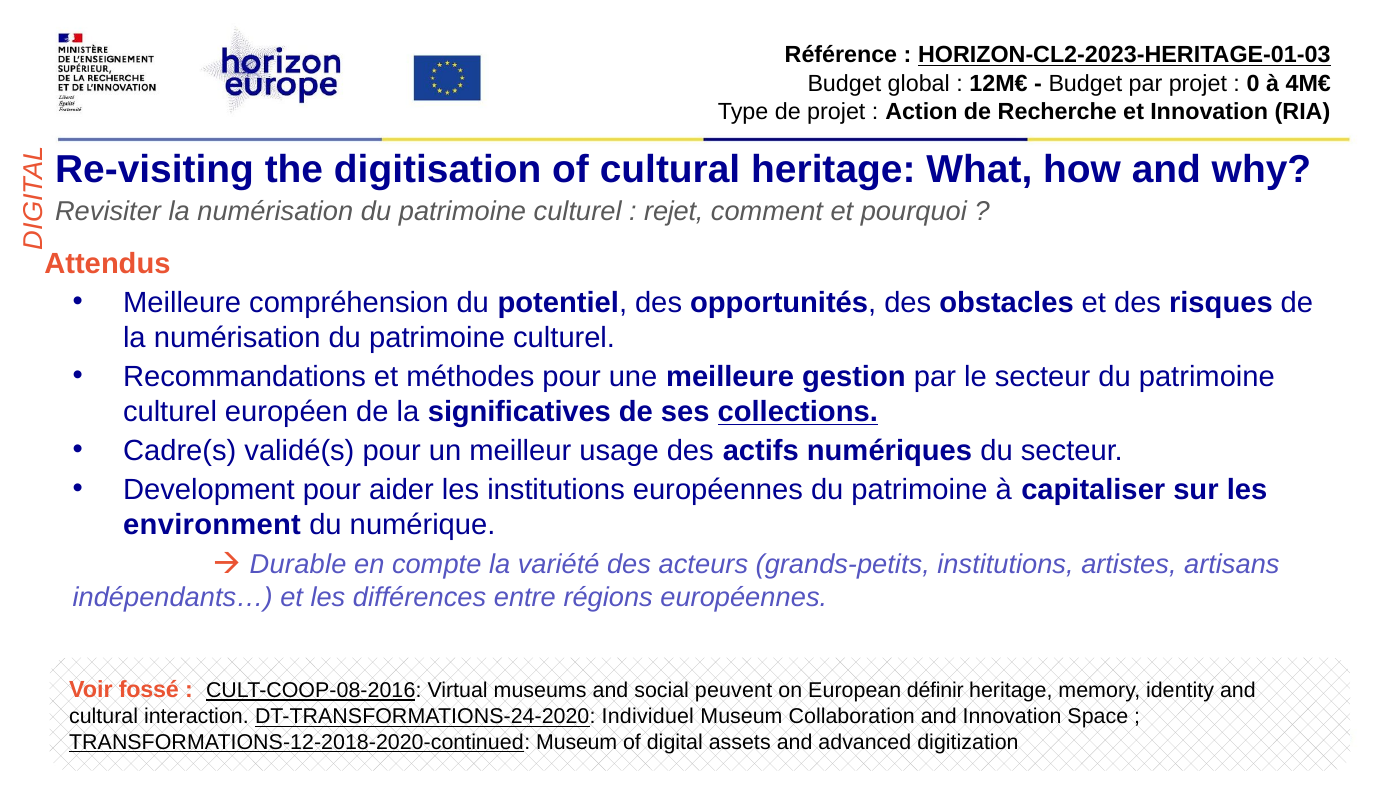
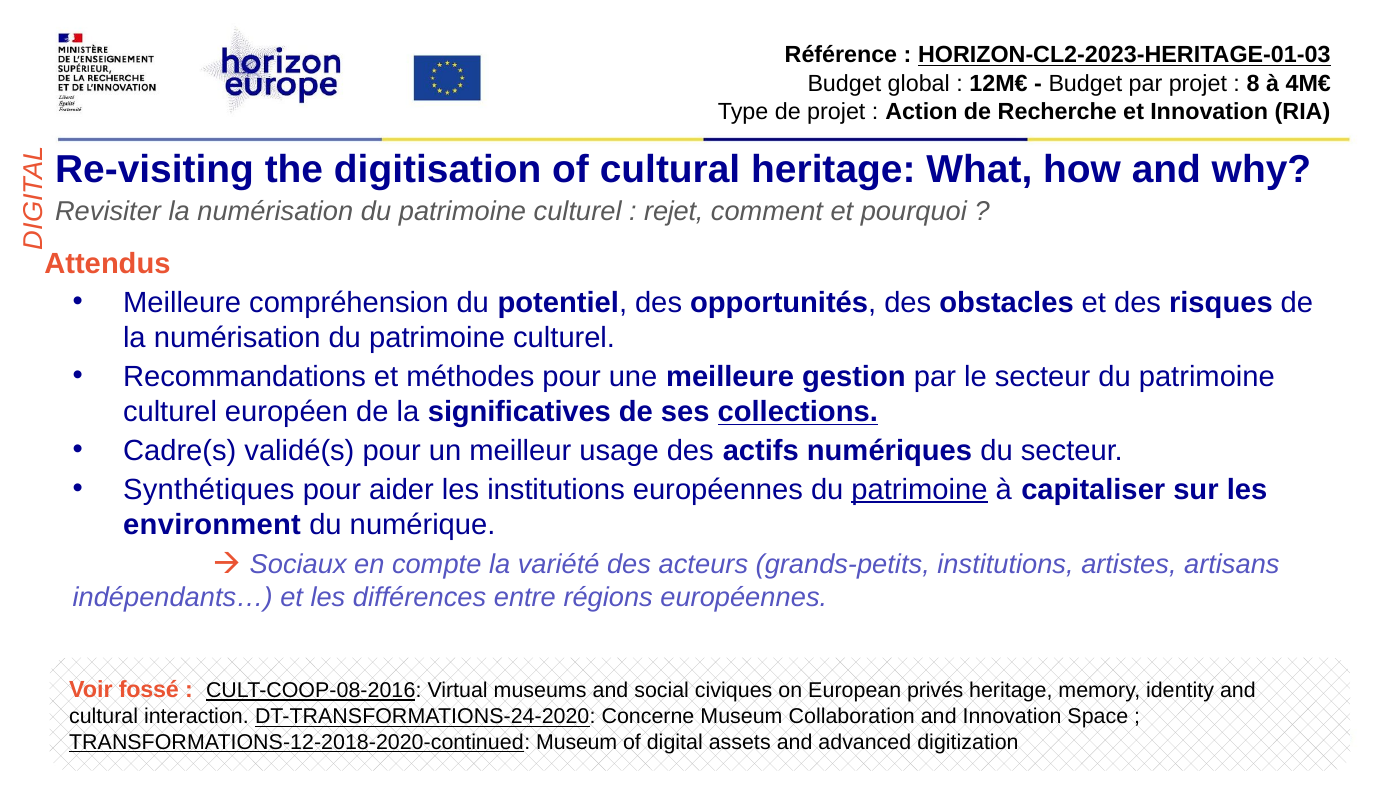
0: 0 -> 8
Development: Development -> Synthétiques
patrimoine at (919, 490) underline: none -> present
Durable: Durable -> Sociaux
peuvent: peuvent -> civiques
définir: définir -> privés
Individuel: Individuel -> Concerne
